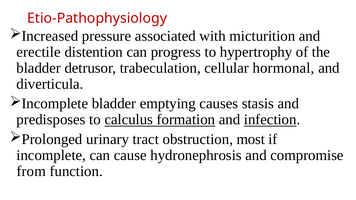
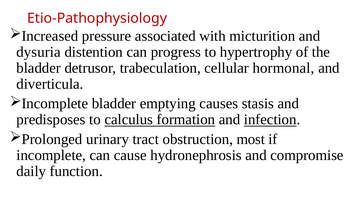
erectile: erectile -> dysuria
from: from -> daily
